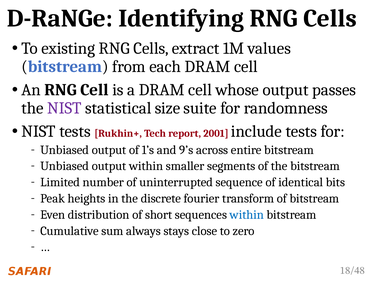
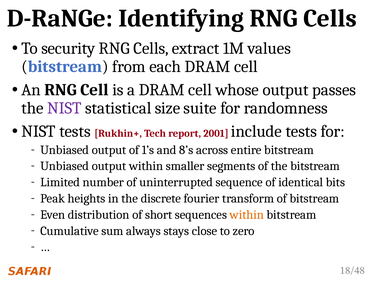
existing: existing -> security
9’s: 9’s -> 8’s
within at (247, 215) colour: blue -> orange
